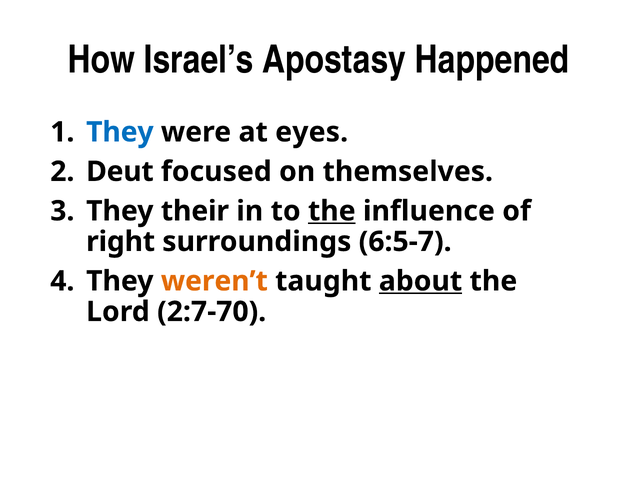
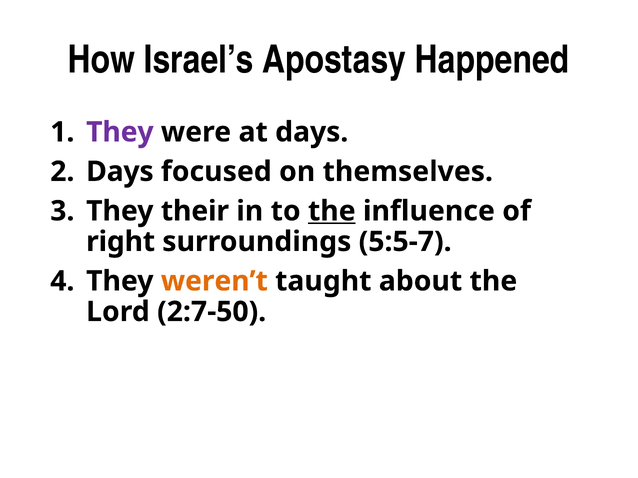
They at (120, 132) colour: blue -> purple
at eyes: eyes -> days
Deut at (120, 172): Deut -> Days
6:5-7: 6:5-7 -> 5:5-7
about underline: present -> none
2:7-70: 2:7-70 -> 2:7-50
